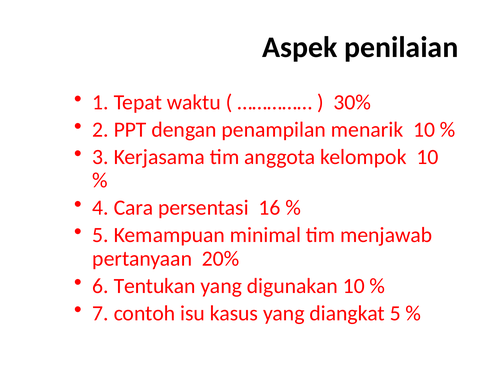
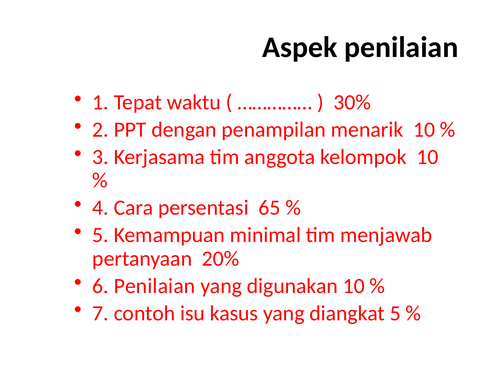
16: 16 -> 65
6 Tentukan: Tentukan -> Penilaian
